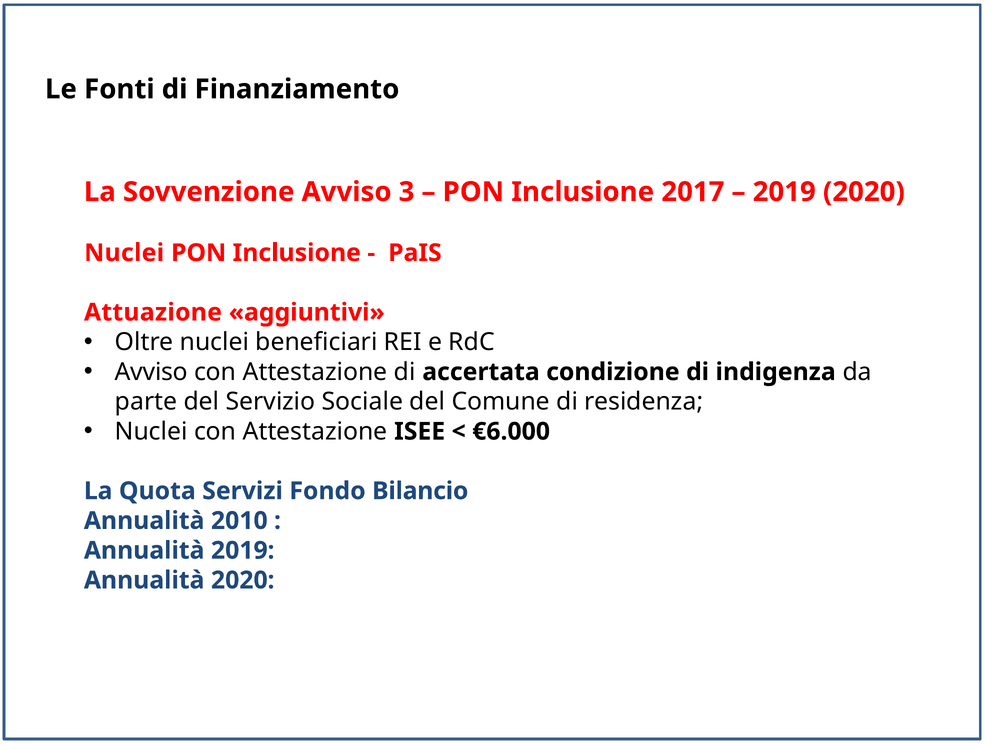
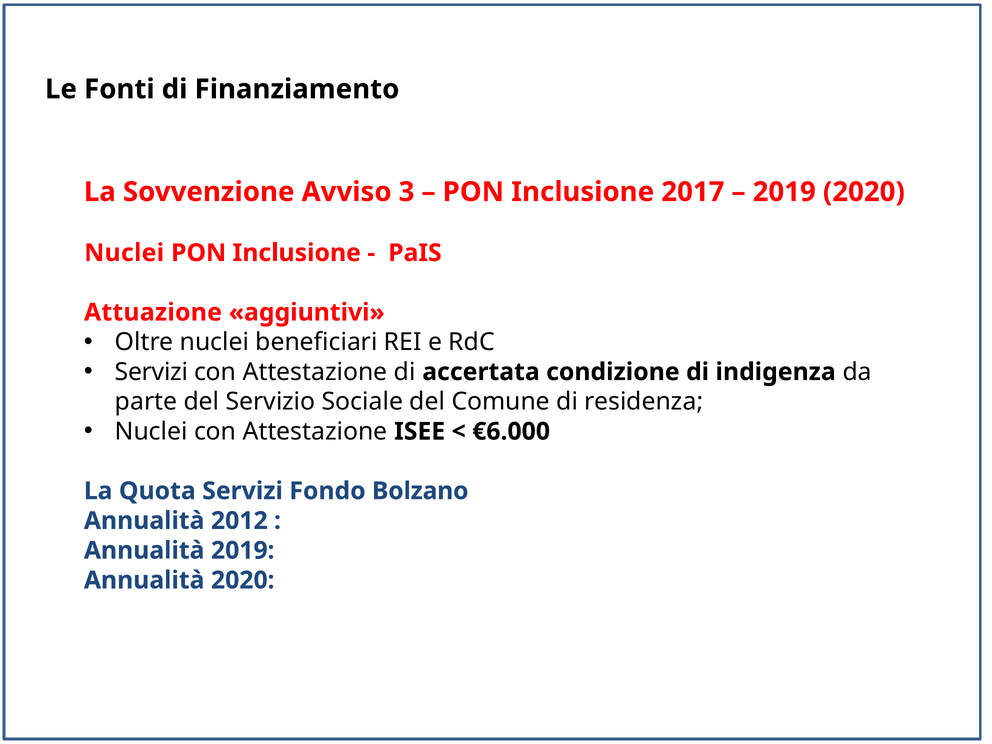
Avviso at (151, 372): Avviso -> Servizi
Bilancio: Bilancio -> Bolzano
2010: 2010 -> 2012
